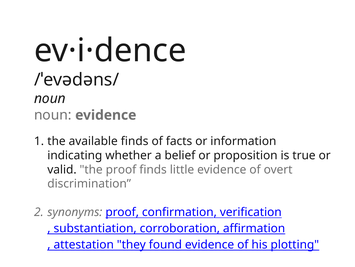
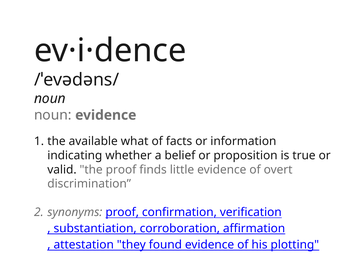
available finds: finds -> what
